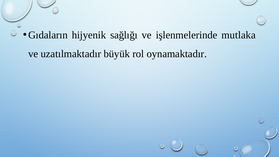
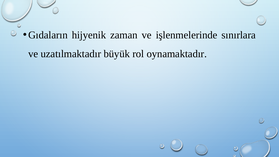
sağlığı: sağlığı -> zaman
mutlaka: mutlaka -> sınırlara
